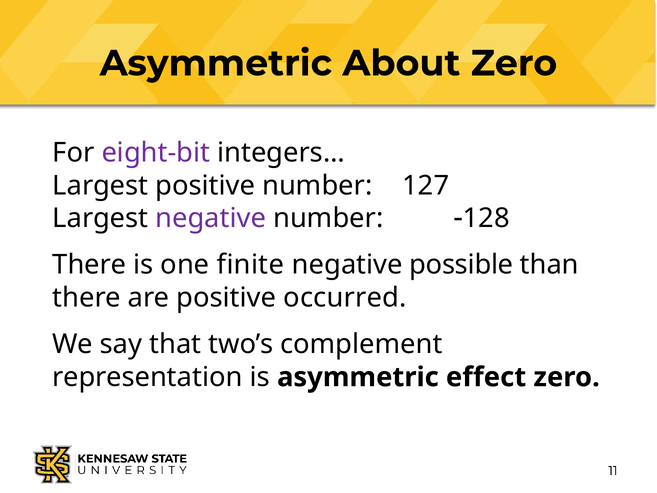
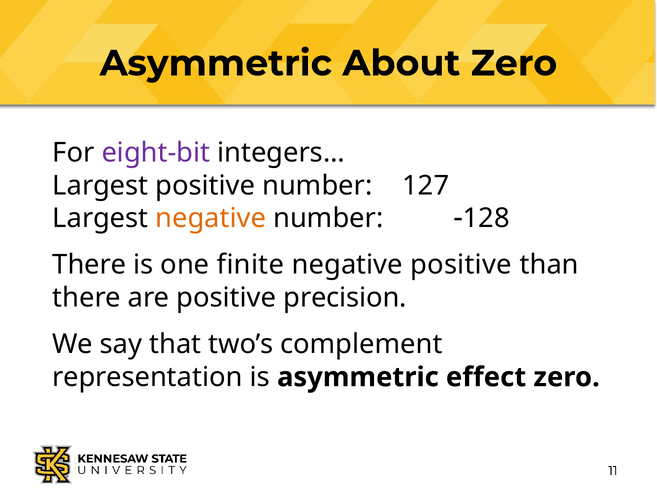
negative at (211, 218) colour: purple -> orange
negative possible: possible -> positive
occurred: occurred -> precision
